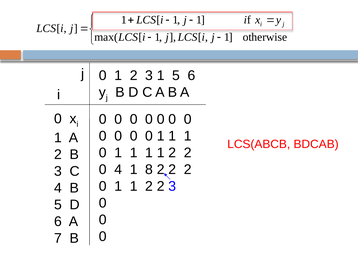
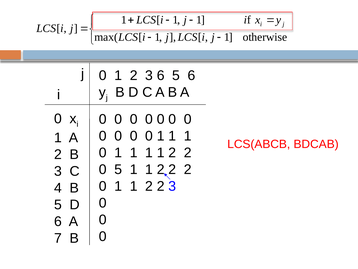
3 1: 1 -> 6
0 4: 4 -> 5
8 at (149, 169): 8 -> 1
